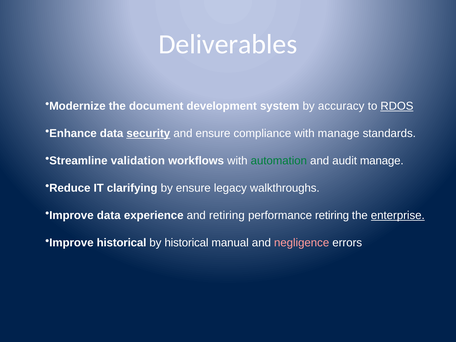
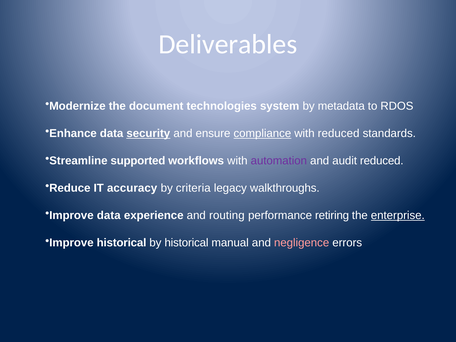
development: development -> technologies
accuracy: accuracy -> metadata
RDOS underline: present -> none
compliance underline: none -> present
with manage: manage -> reduced
validation: validation -> supported
automation colour: green -> purple
audit manage: manage -> reduced
clarifying: clarifying -> accuracy
by ensure: ensure -> criteria
and retiring: retiring -> routing
